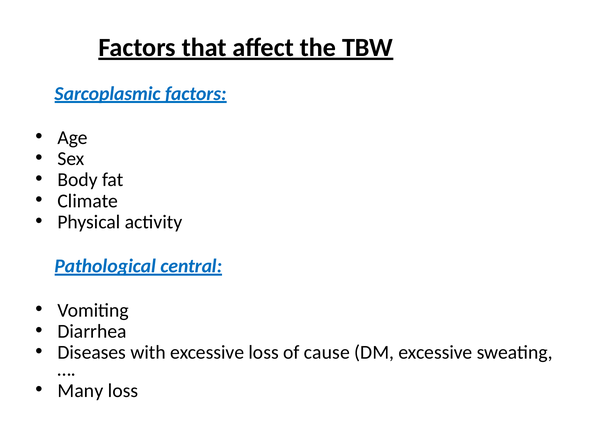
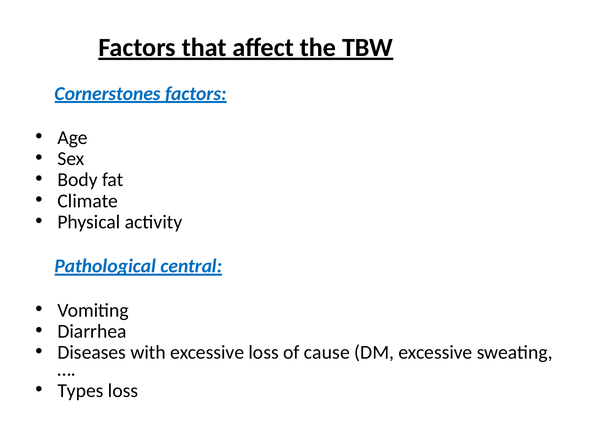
Sarcoplasmic: Sarcoplasmic -> Cornerstones
Many: Many -> Types
